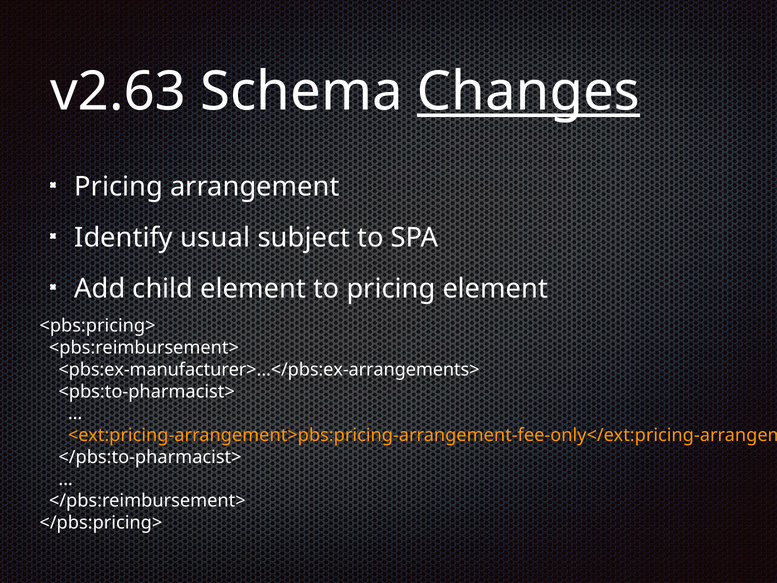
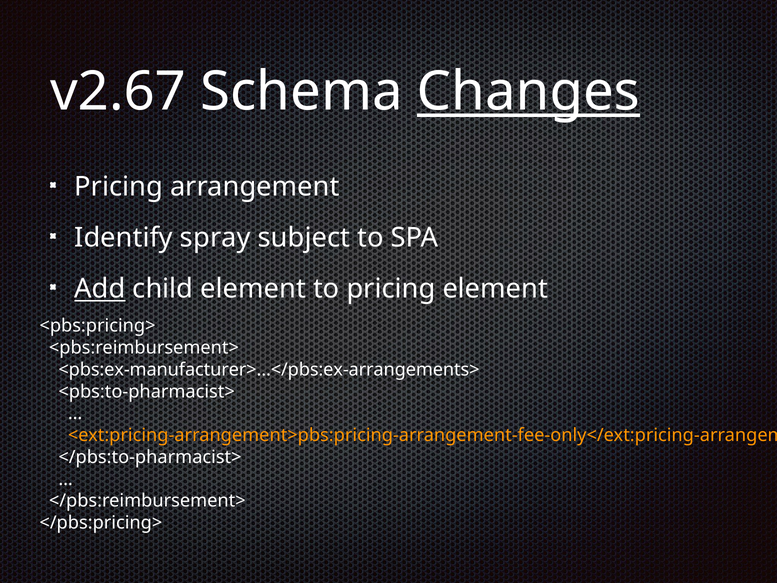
v2.63: v2.63 -> v2.67
usual: usual -> spray
Add underline: none -> present
